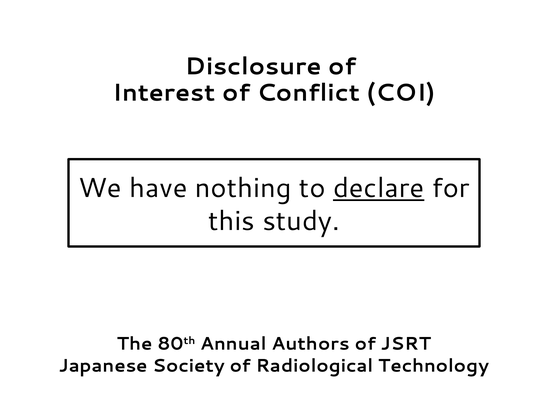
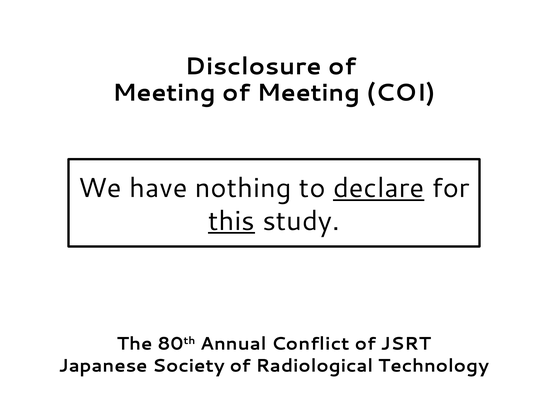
Interest at (164, 93): Interest -> Meeting
Conflict at (308, 93): Conflict -> Meeting
this underline: none -> present
Authors: Authors -> Conflict
